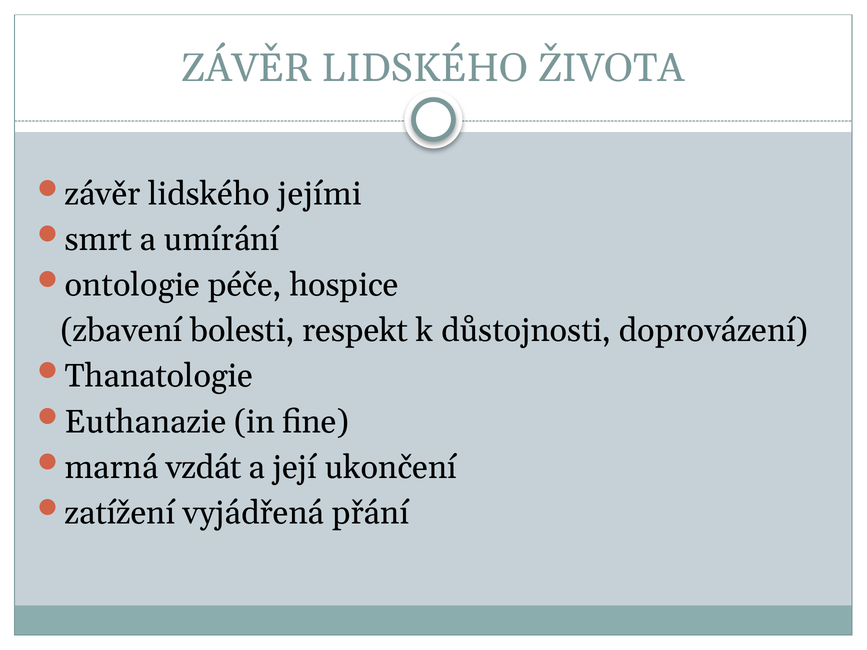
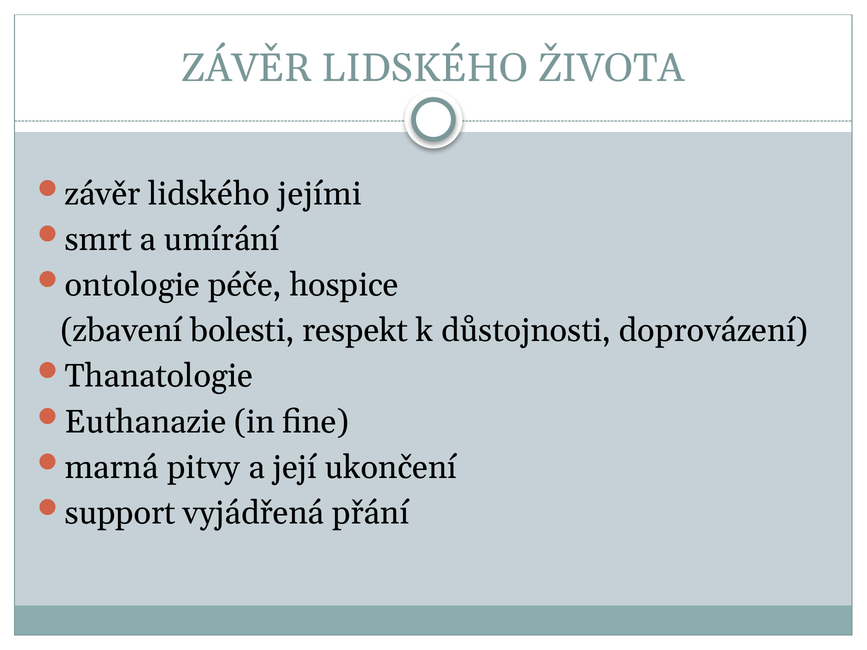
vzdát: vzdát -> pitvy
zatížení: zatížení -> support
